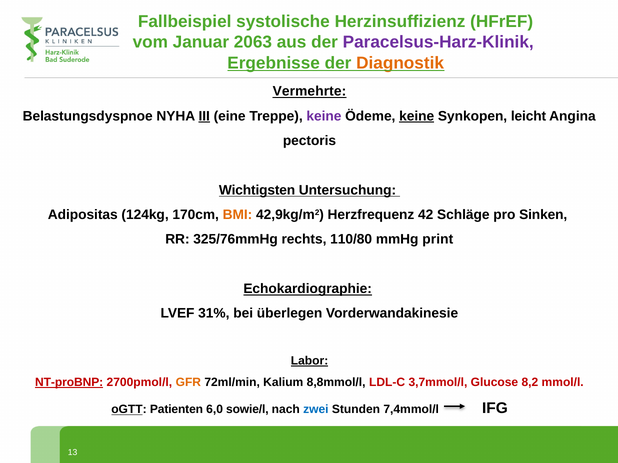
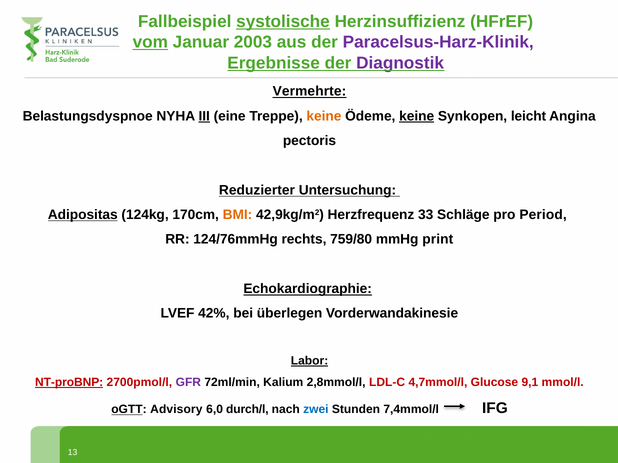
systolische underline: none -> present
vom underline: none -> present
2063: 2063 -> 2003
Diagnostik colour: orange -> purple
keine at (324, 116) colour: purple -> orange
Wichtigsten: Wichtigsten -> Reduzierter
Adipositas underline: none -> present
42: 42 -> 33
Sinken: Sinken -> Period
325/76mmHg: 325/76mmHg -> 124/76mmHg
110/80: 110/80 -> 759/80
31%: 31% -> 42%
GFR colour: orange -> purple
8,8mmol/l: 8,8mmol/l -> 2,8mmol/l
3,7mmol/l: 3,7mmol/l -> 4,7mmol/l
8,2: 8,2 -> 9,1
Patienten: Patienten -> Advisory
sowie/l: sowie/l -> durch/l
